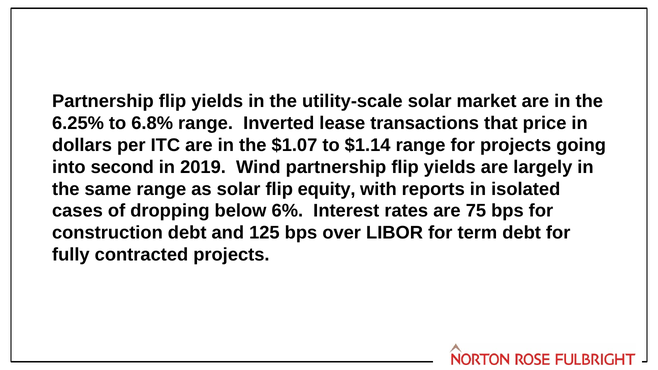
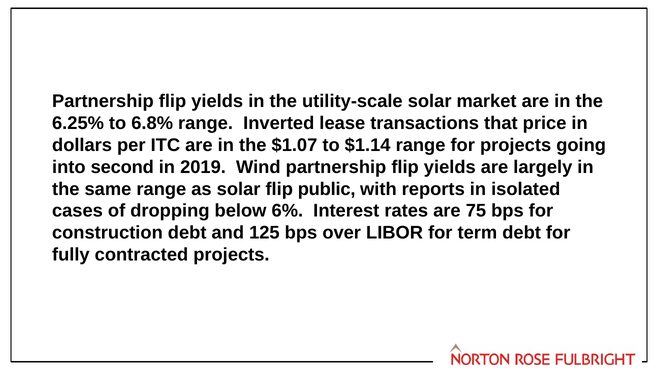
equity: equity -> public
